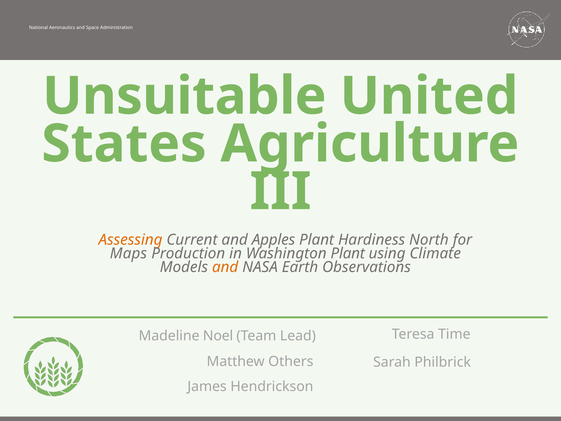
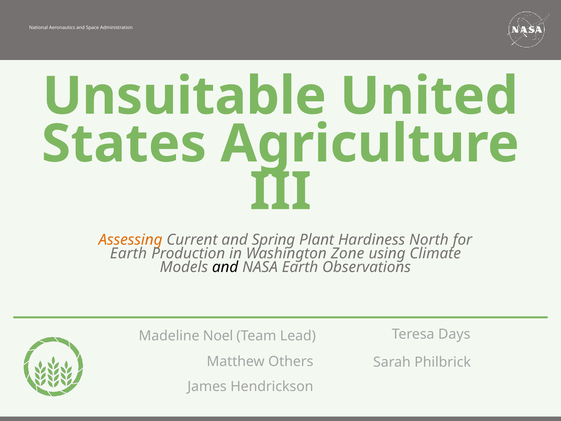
Apples: Apples -> Spring
Maps at (128, 253): Maps -> Earth
Washington Plant: Plant -> Zone
and at (225, 267) colour: orange -> black
Time: Time -> Days
